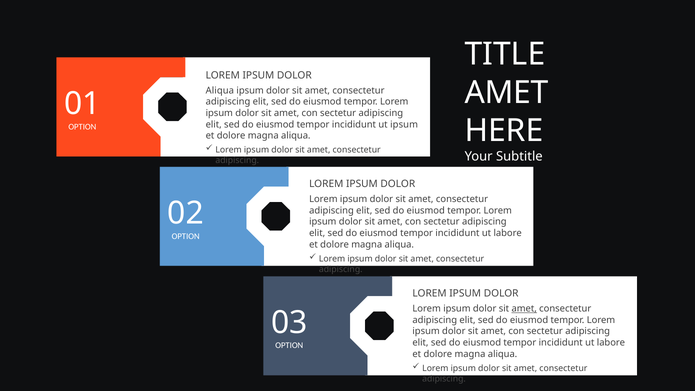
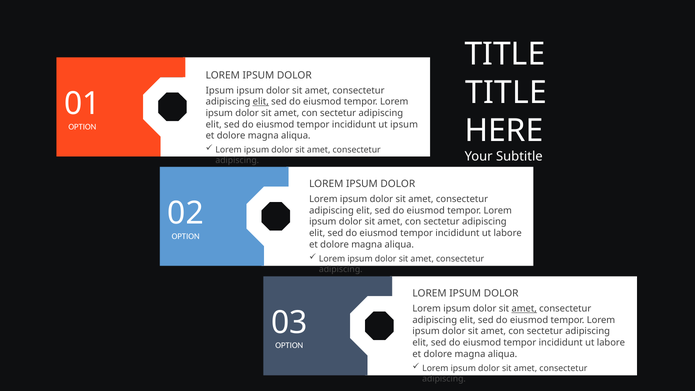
AMET at (506, 93): AMET -> TITLE
Aliqua at (220, 90): Aliqua -> Ipsum
elit at (261, 102) underline: none -> present
